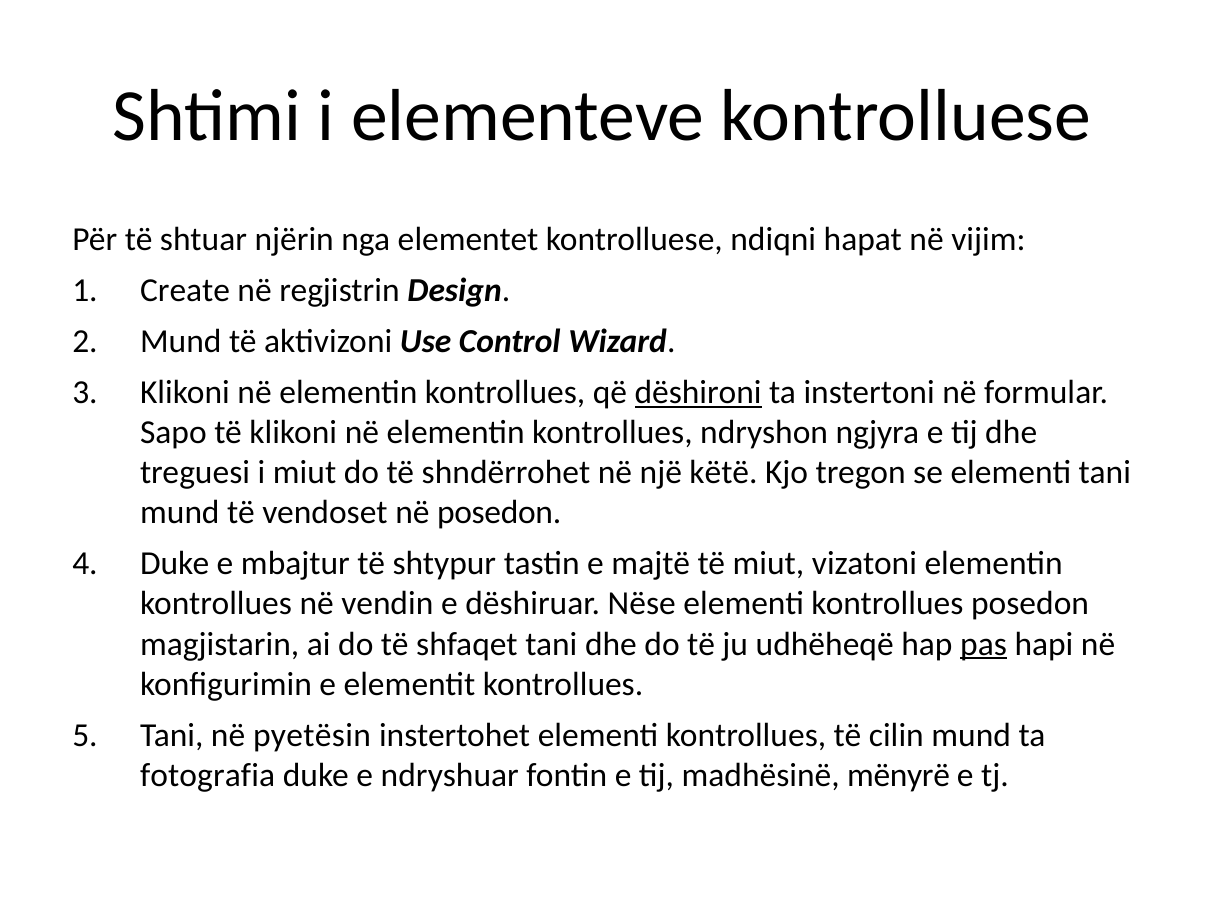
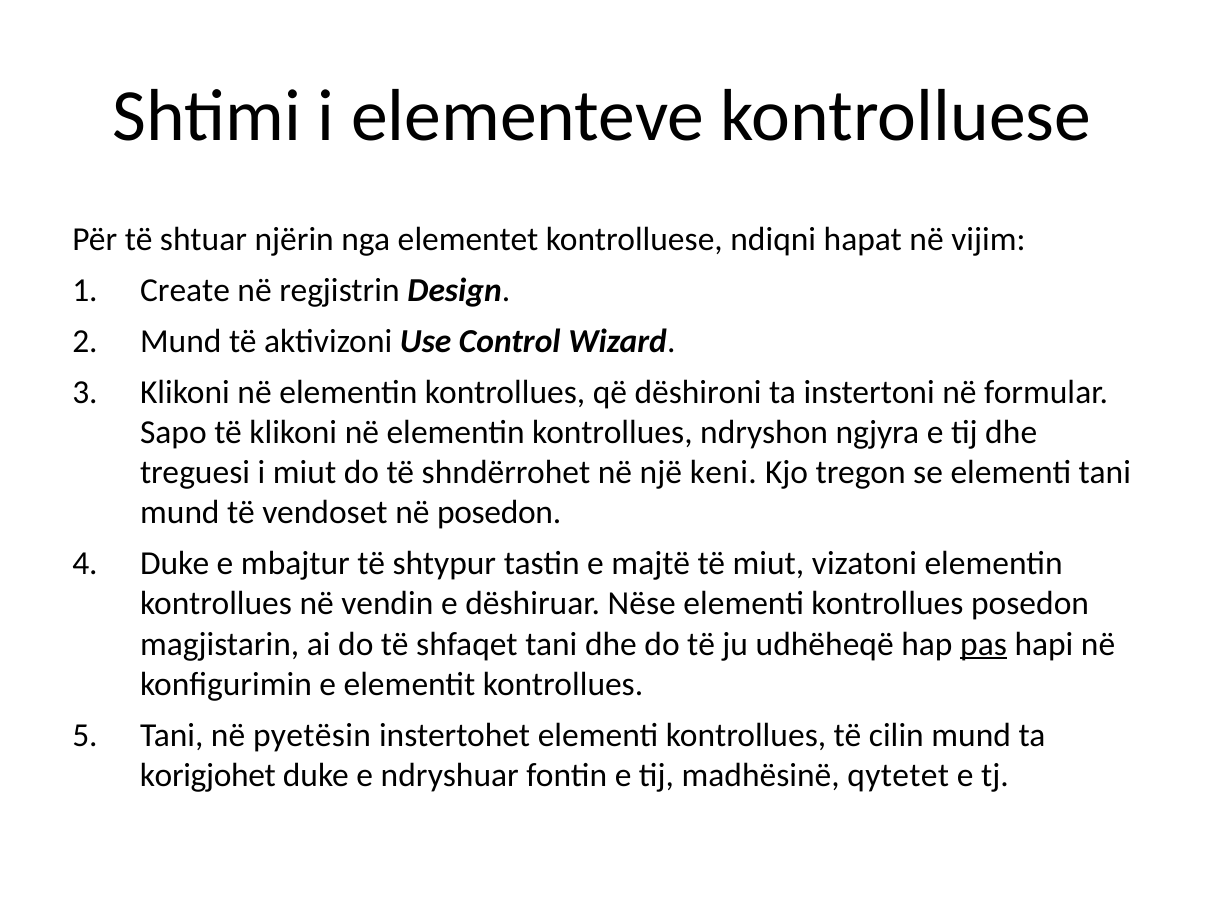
dëshironi underline: present -> none
këtë: këtë -> keni
fotografia: fotografia -> korigjohet
mënyrë: mënyrë -> qytetet
